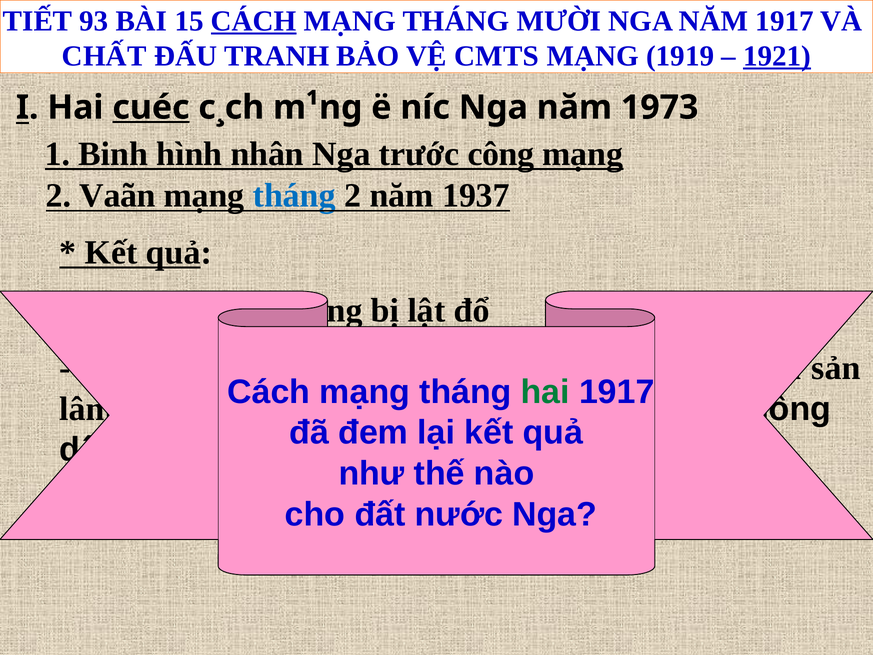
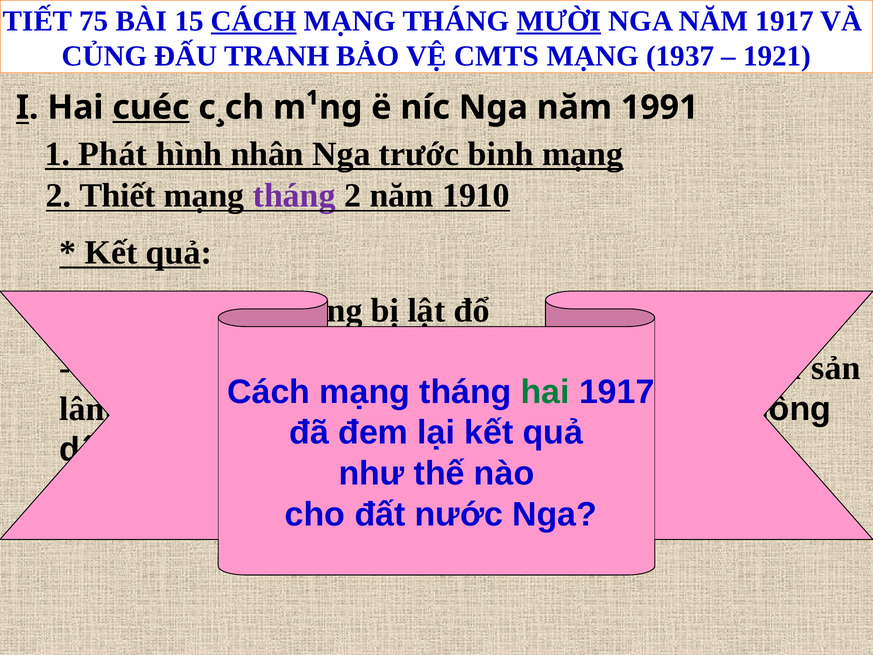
93: 93 -> 75
MƯỜI underline: none -> present
CHẤT: CHẤT -> CỦNG
1919: 1919 -> 1937
1921 underline: present -> none
1973: 1973 -> 1991
1 Binh: Binh -> Phát
trước công: công -> binh
Vaãn: Vaãn -> Thiết
tháng at (294, 196) colour: blue -> purple
1937: 1937 -> 1910
